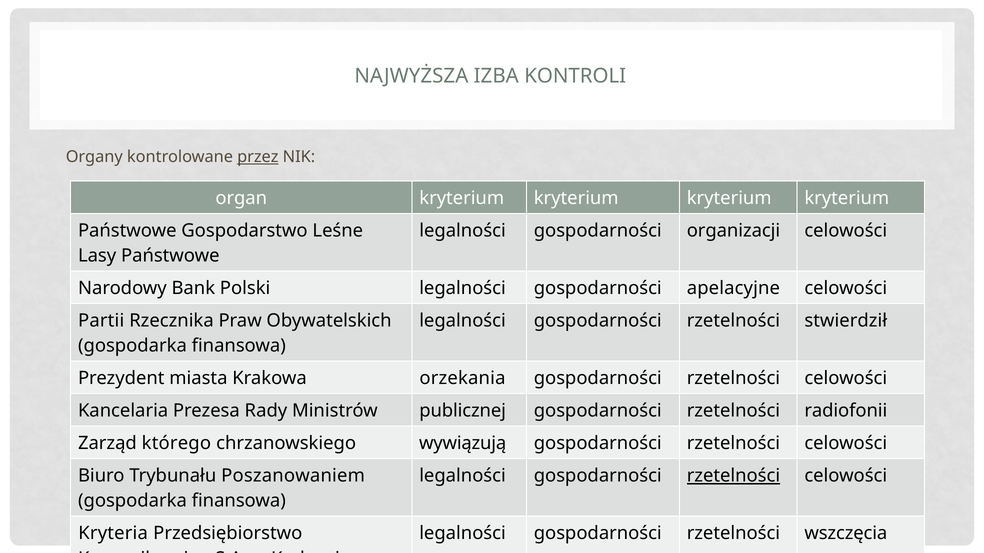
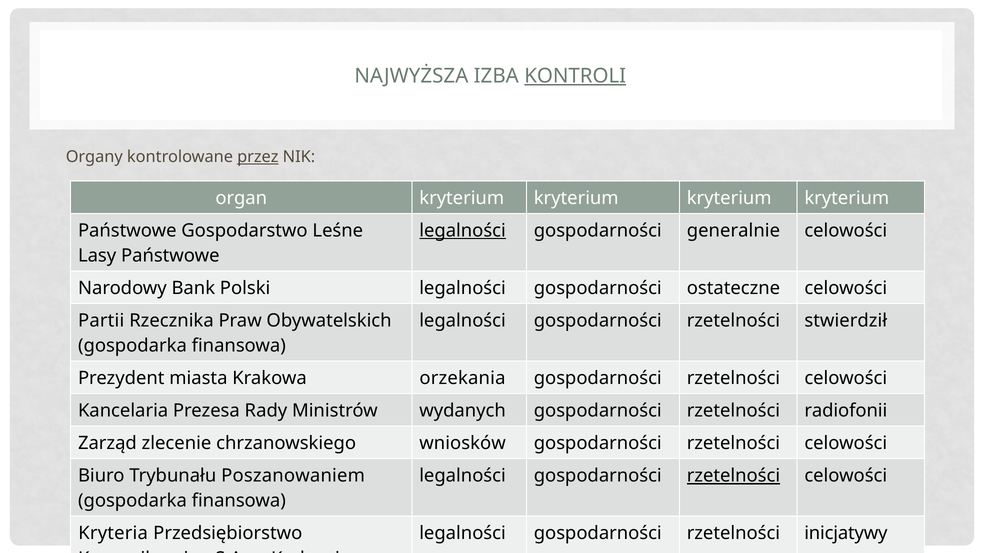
KONTROLI underline: none -> present
legalności at (463, 231) underline: none -> present
organizacji: organizacji -> generalnie
apelacyjne: apelacyjne -> ostateczne
publicznej: publicznej -> wydanych
którego: którego -> zlecenie
wywiązują: wywiązują -> wniosków
wszczęcia: wszczęcia -> inicjatywy
